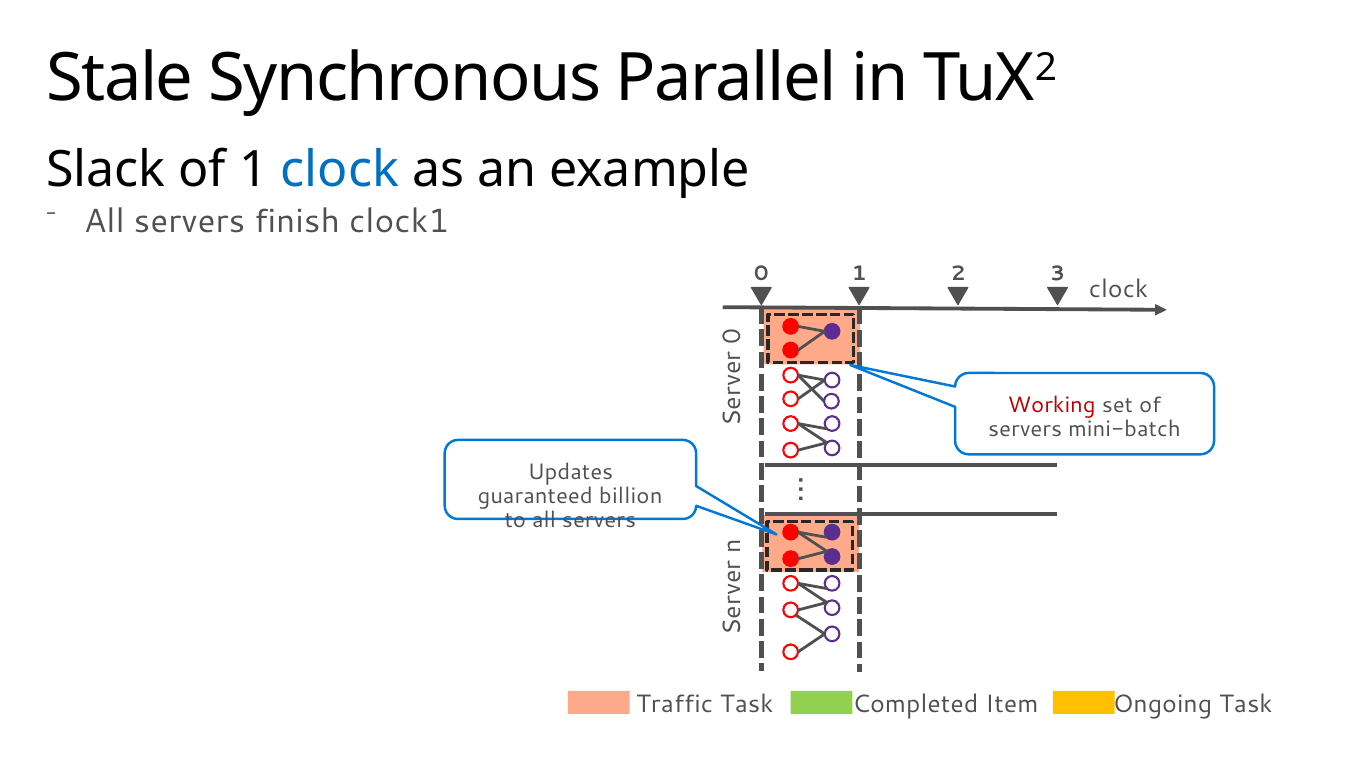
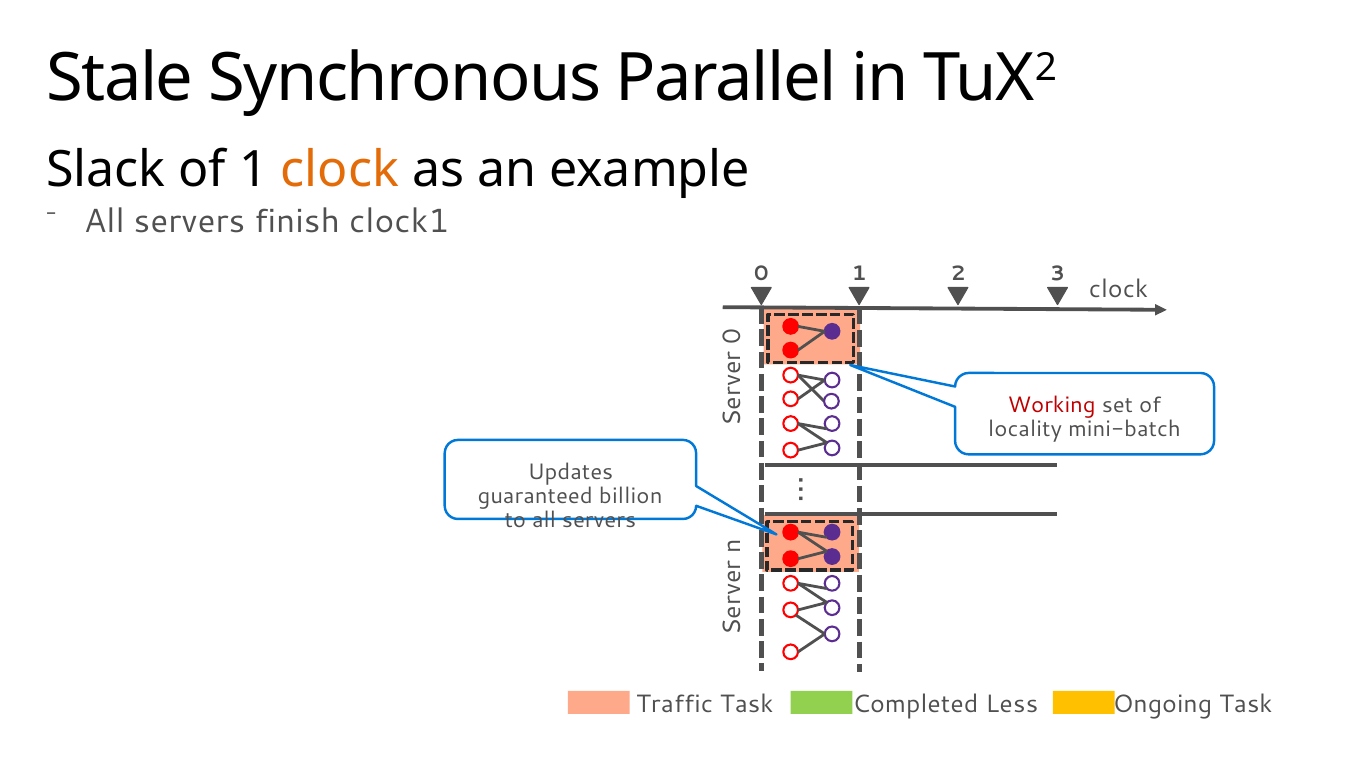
clock at (340, 170) colour: blue -> orange
servers at (1025, 429): servers -> locality
Item: Item -> Less
